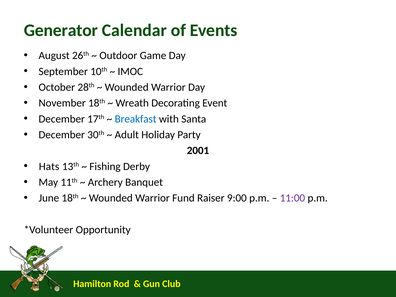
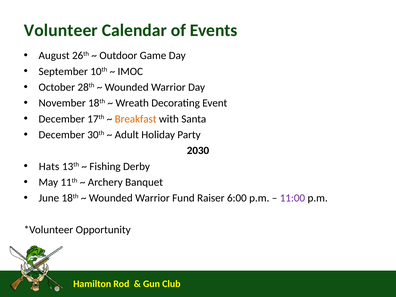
Generator: Generator -> Volunteer
Breakfast colour: blue -> orange
2001: 2001 -> 2030
9:00: 9:00 -> 6:00
